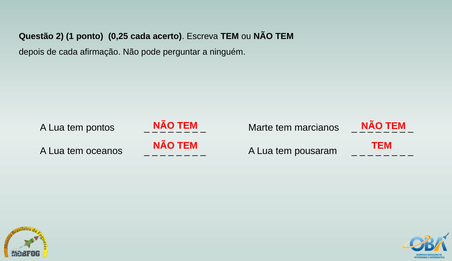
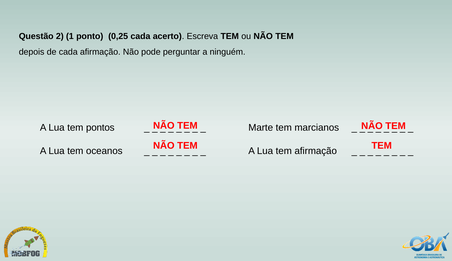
tem pousaram: pousaram -> afirmação
